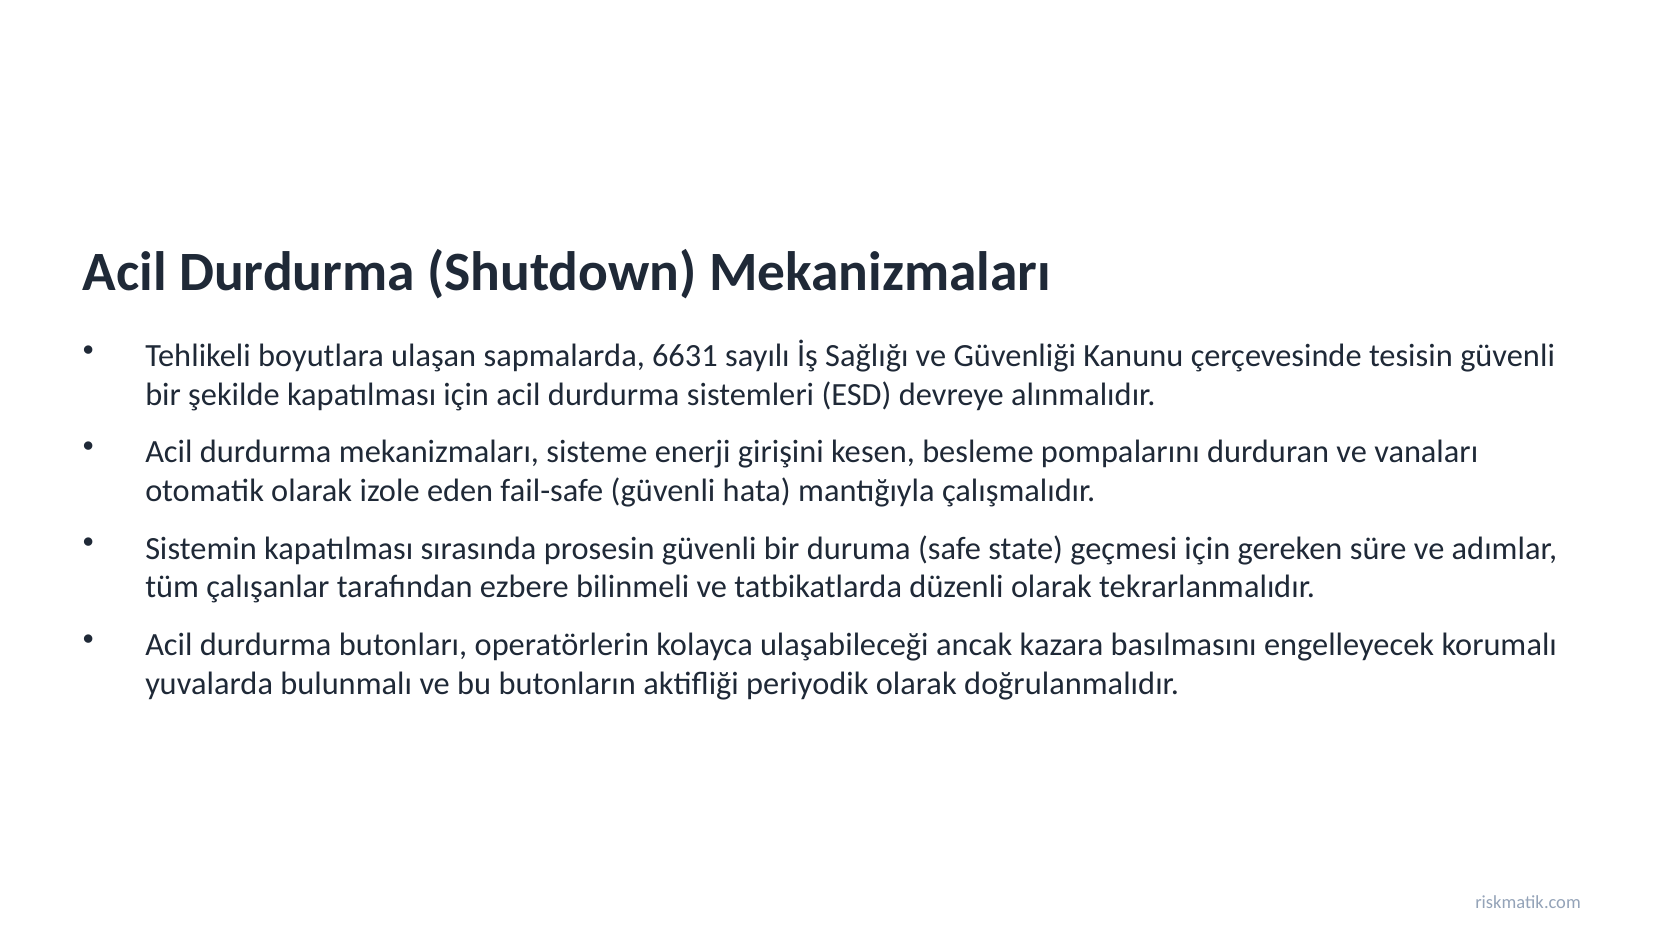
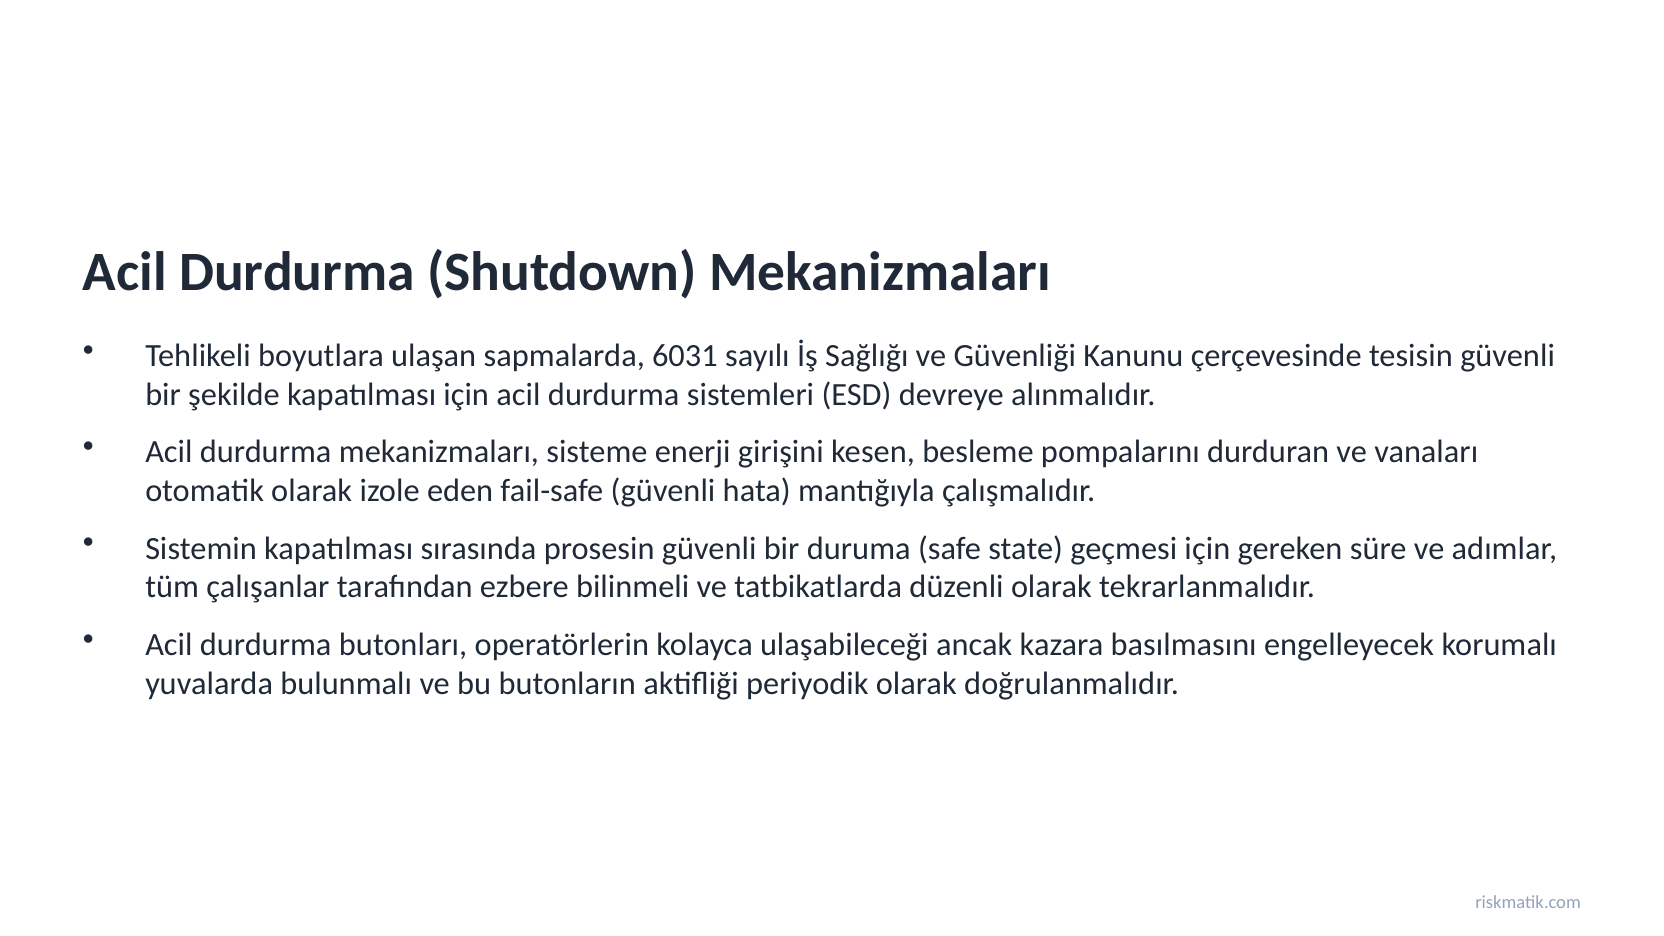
6631: 6631 -> 6031
